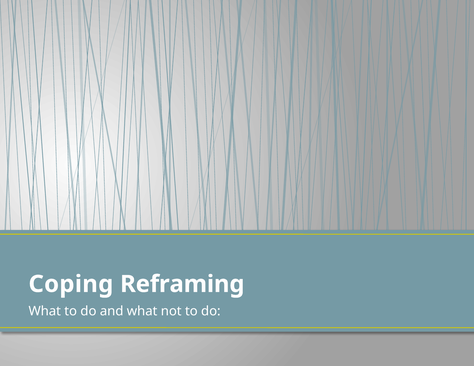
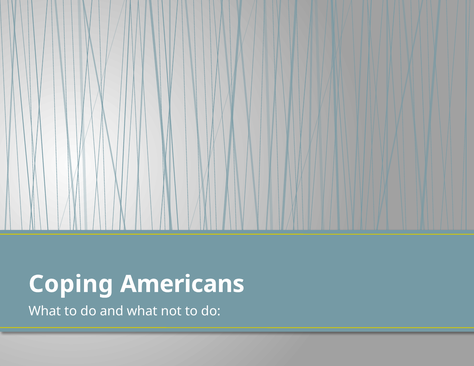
Reframing: Reframing -> Americans
